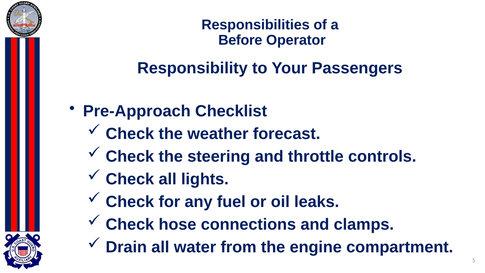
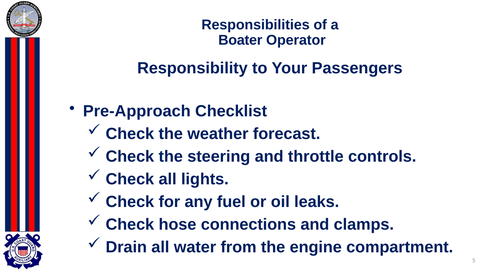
Before: Before -> Boater
